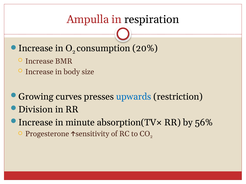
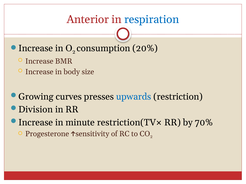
Ampulla: Ampulla -> Anterior
respiration colour: black -> blue
absorption(TV×: absorption(TV× -> restriction(TV×
56%: 56% -> 70%
